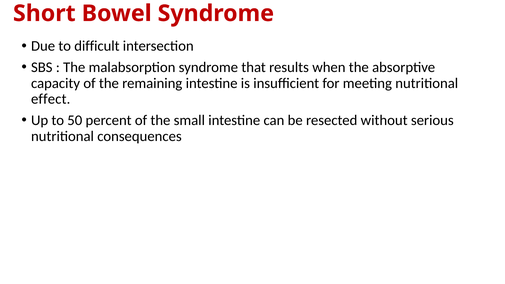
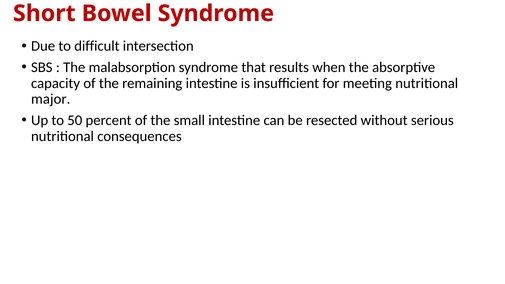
effect: effect -> major
